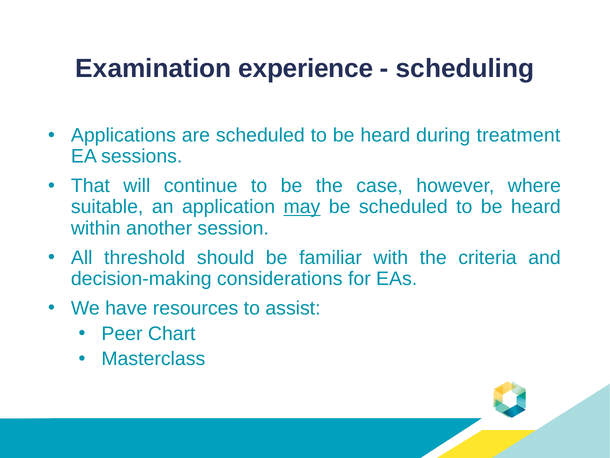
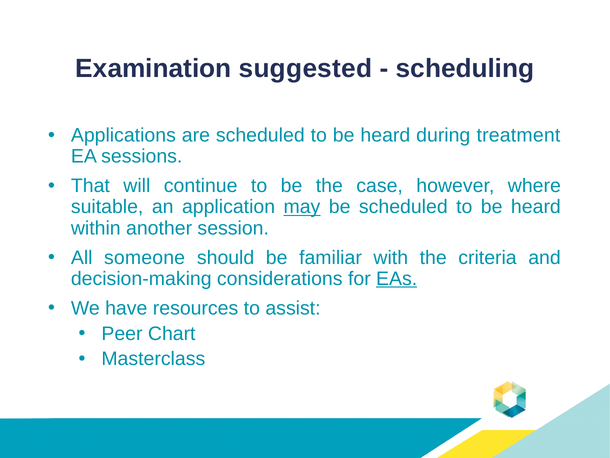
experience: experience -> suggested
threshold: threshold -> someone
EAs underline: none -> present
